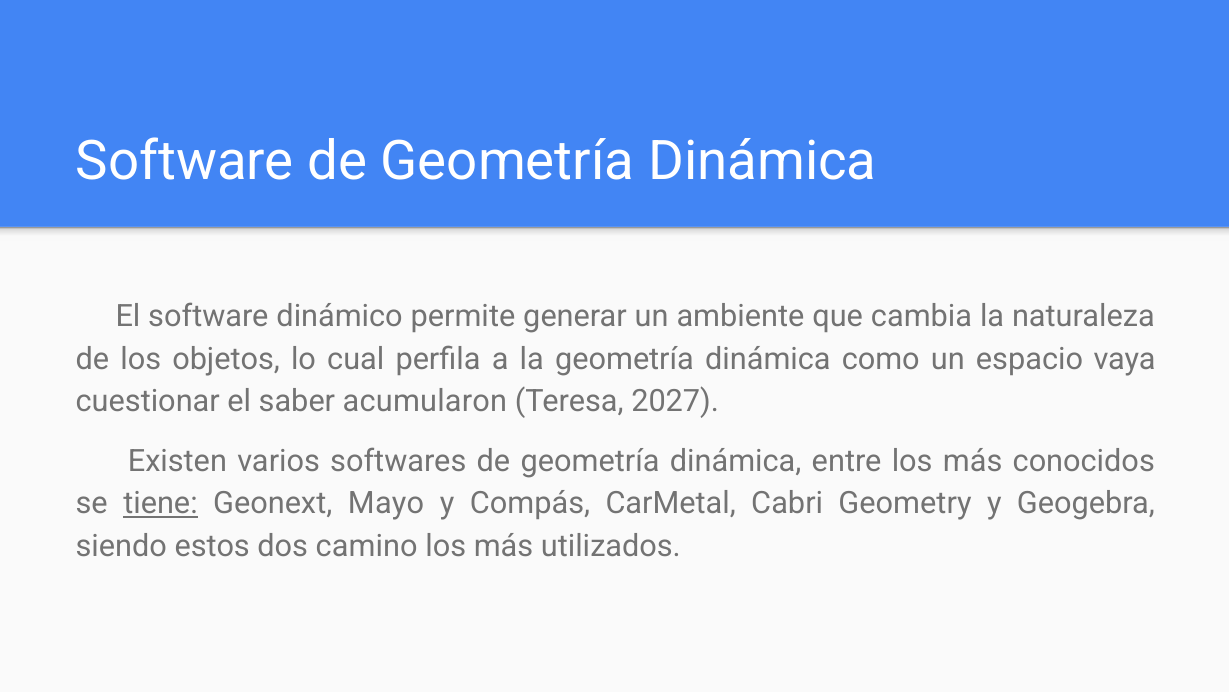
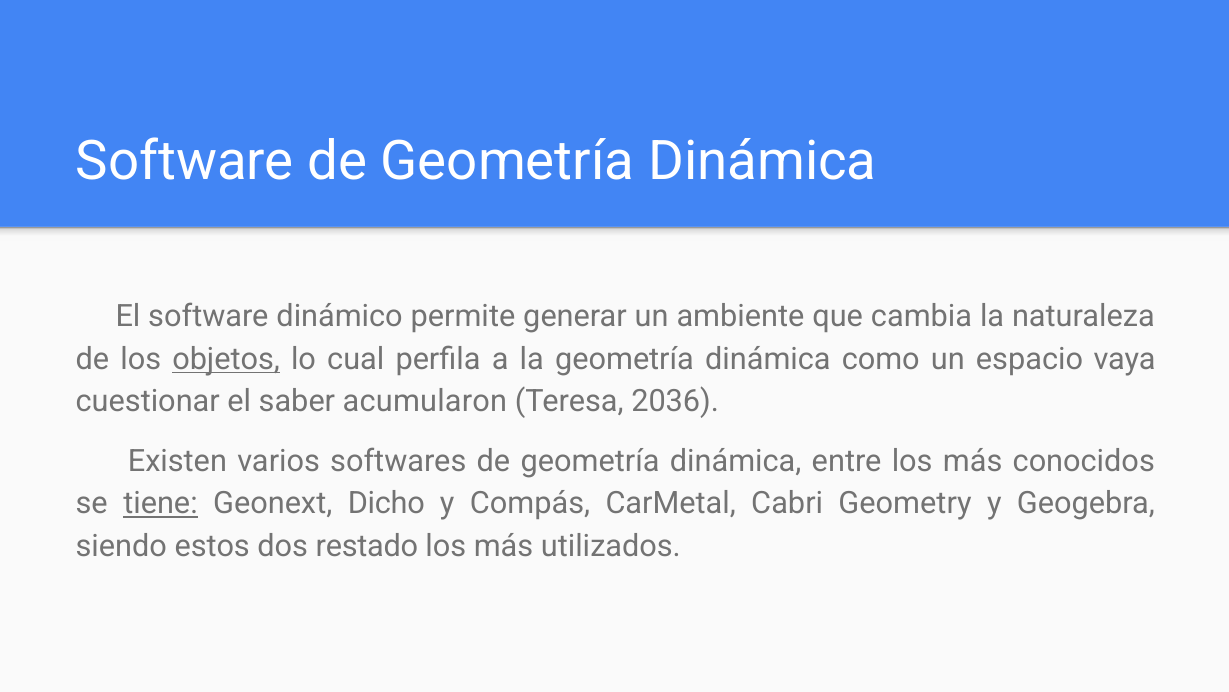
objetos underline: none -> present
2027: 2027 -> 2036
Mayo: Mayo -> Dicho
camino: camino -> restado
